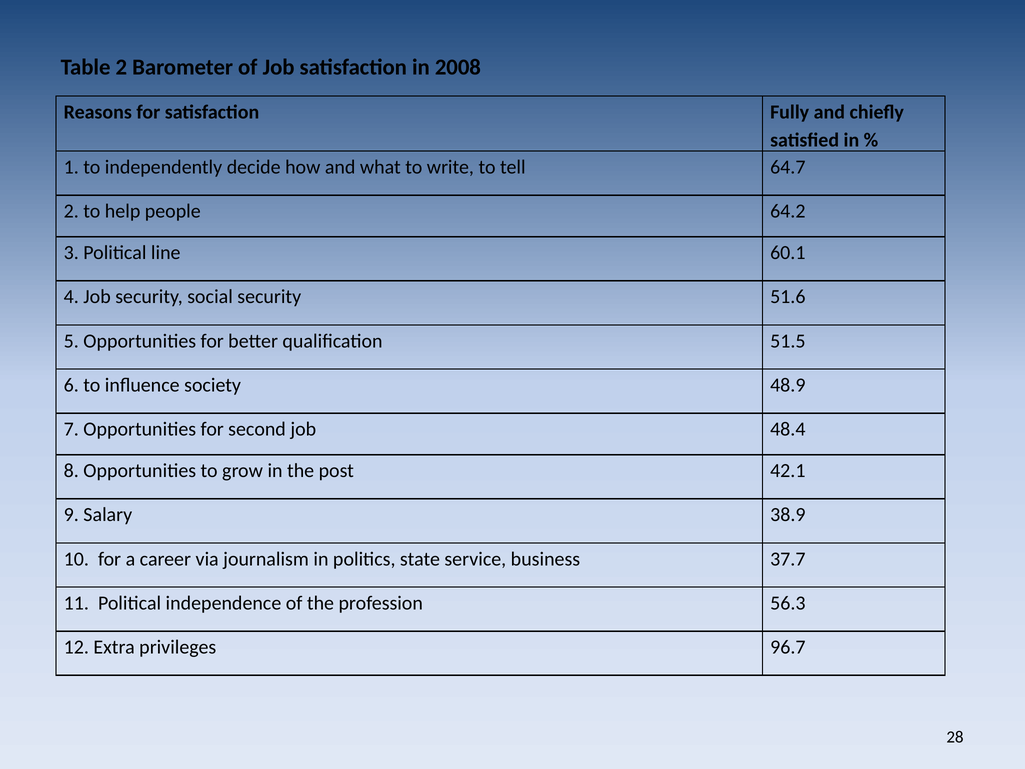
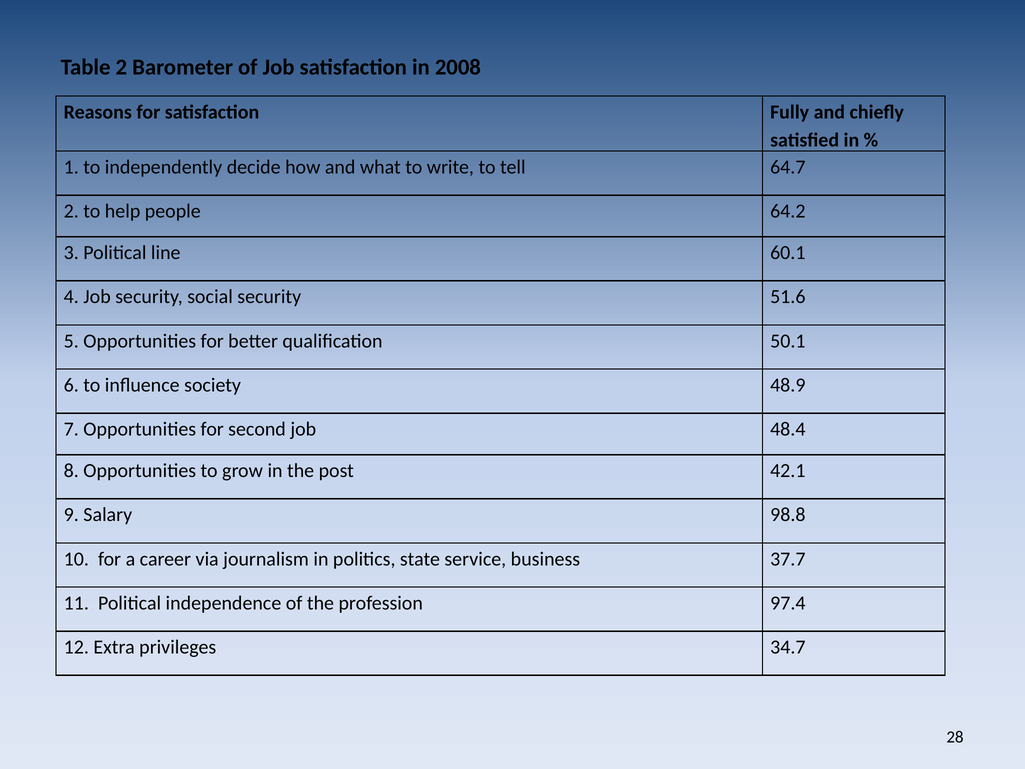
51.5: 51.5 -> 50.1
38.9: 38.9 -> 98.8
56.3: 56.3 -> 97.4
96.7: 96.7 -> 34.7
